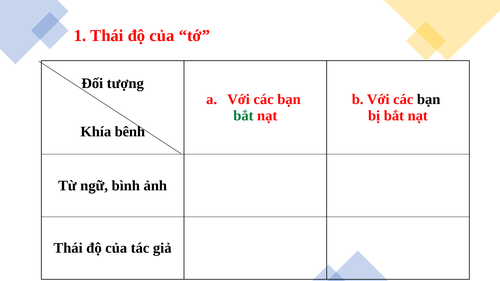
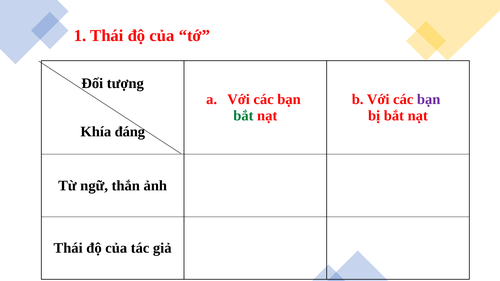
bạn at (429, 100) colour: black -> purple
bênh: bênh -> đáng
bình: bình -> thắn
